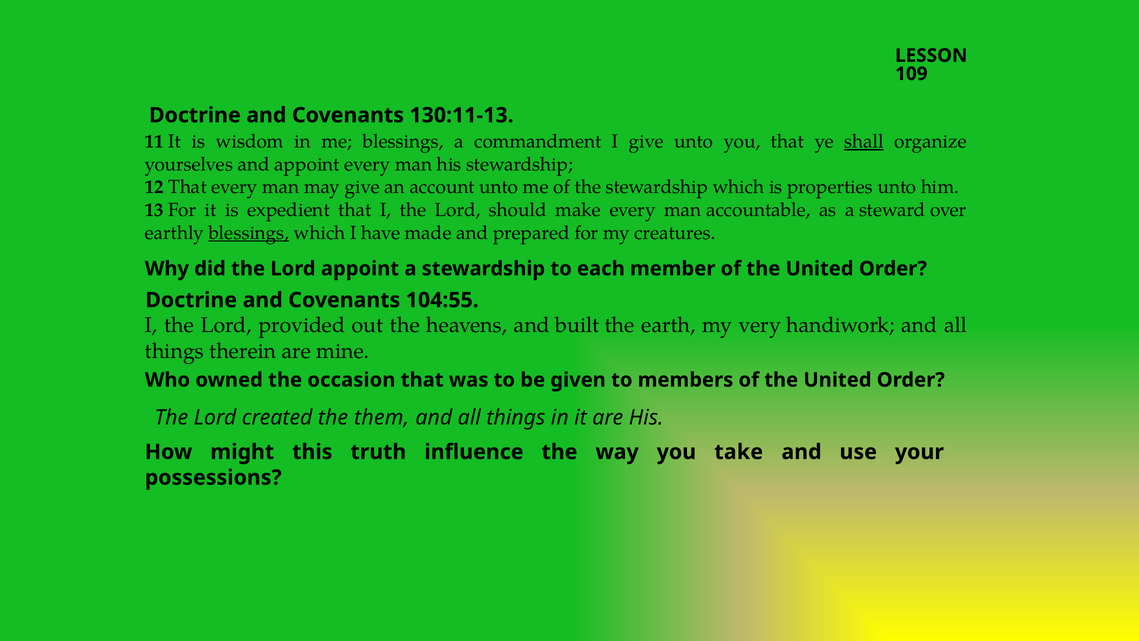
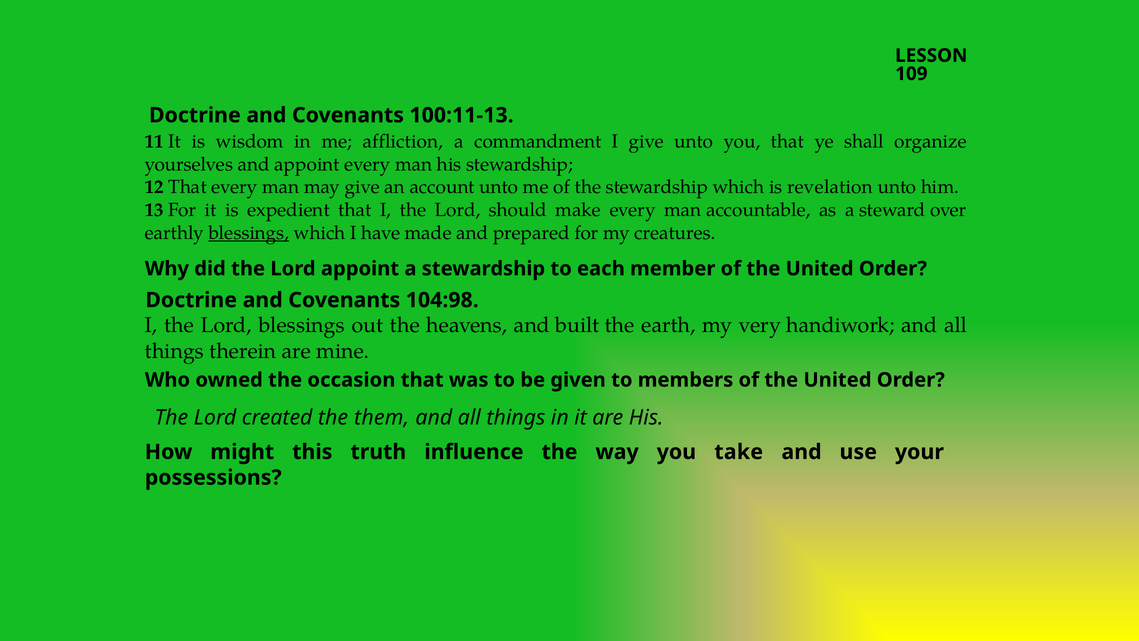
130:11-13: 130:11-13 -> 100:11-13
me blessings: blessings -> affliction
shall underline: present -> none
properties: properties -> revelation
104:55: 104:55 -> 104:98
Lord provided: provided -> blessings
